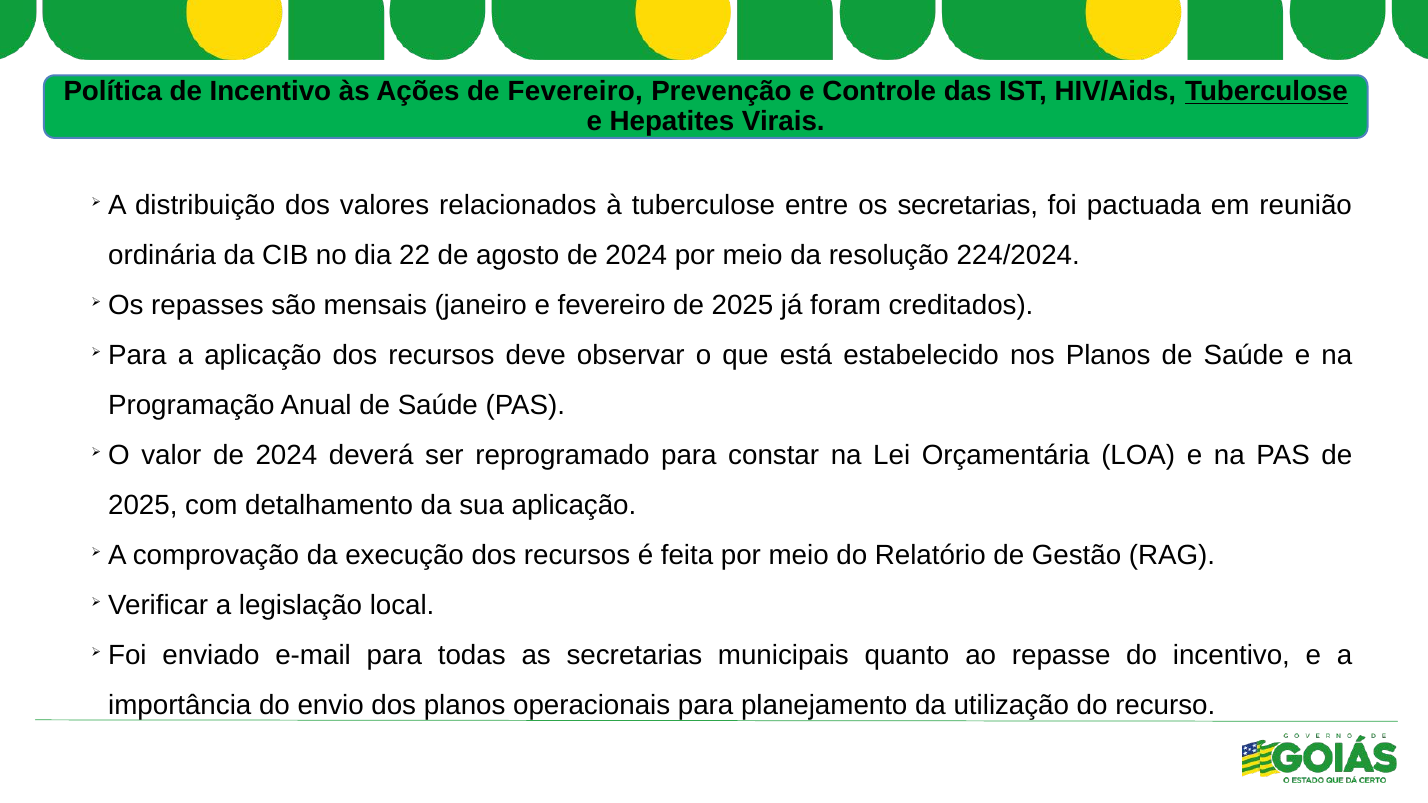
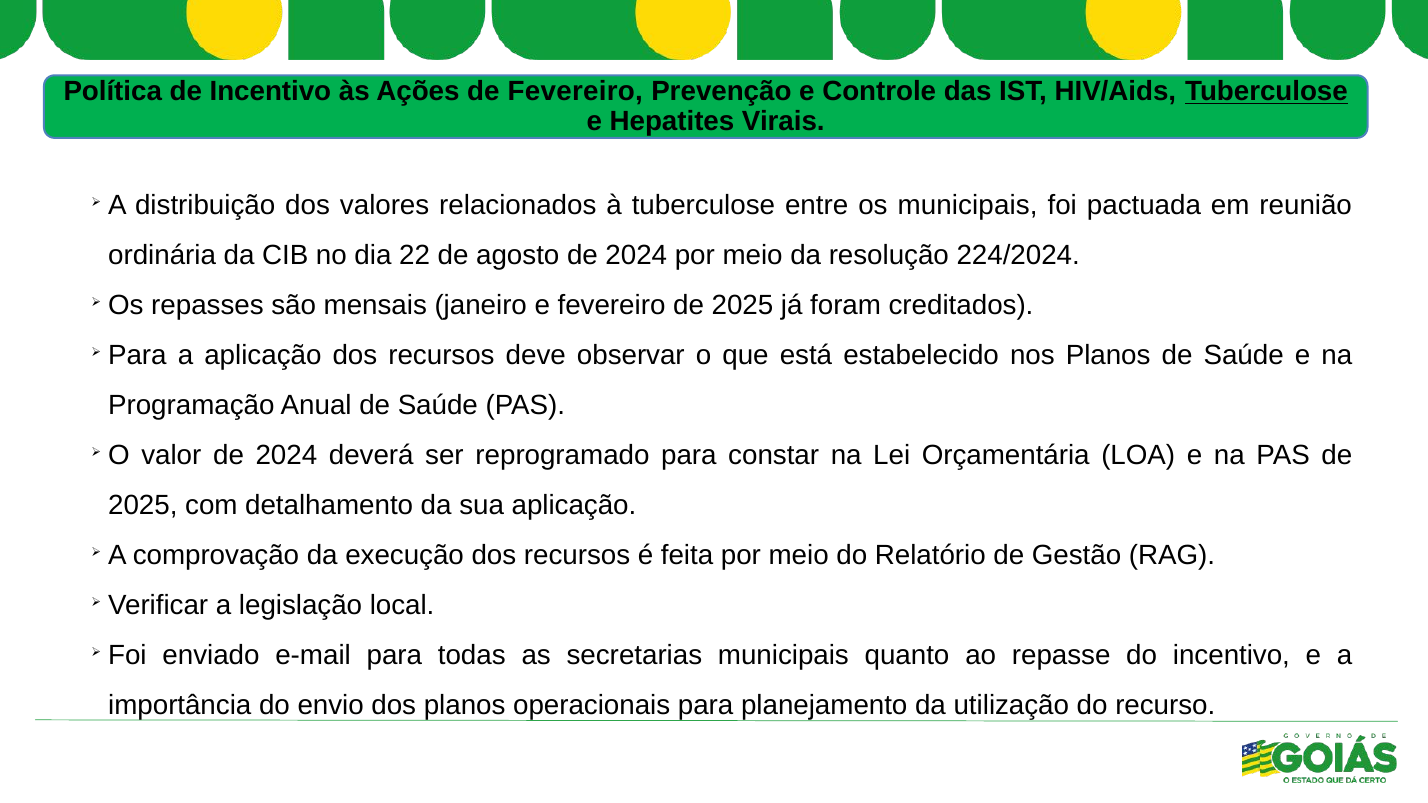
os secretarias: secretarias -> municipais
